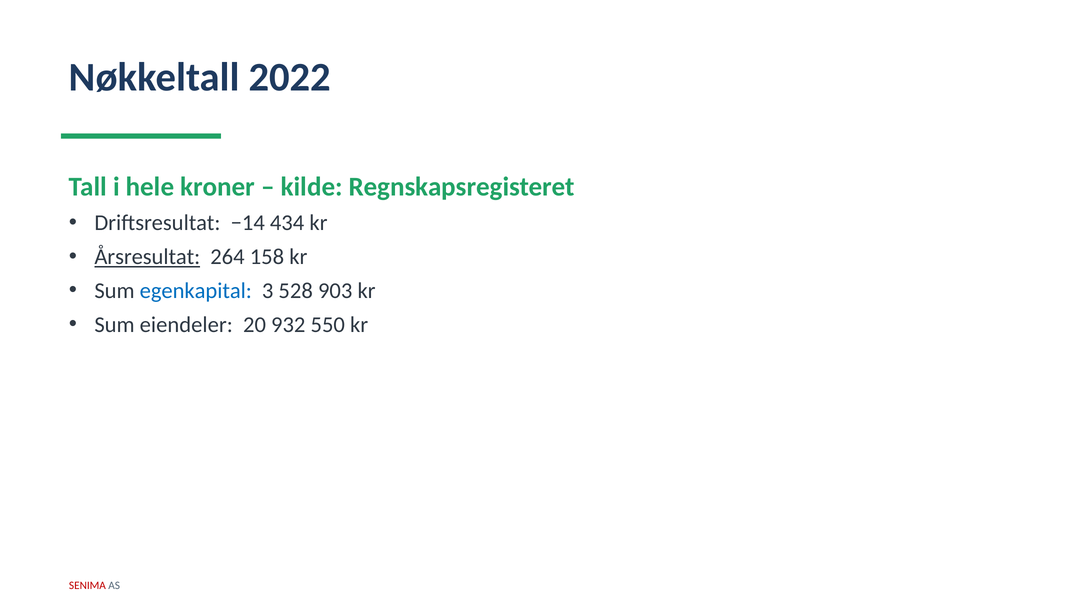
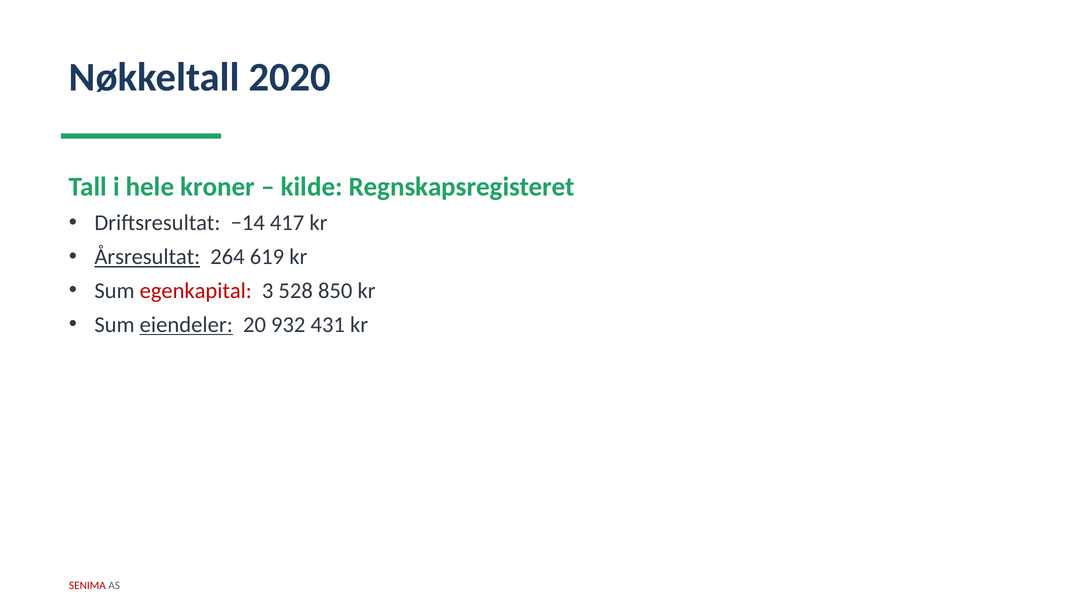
2022: 2022 -> 2020
434: 434 -> 417
158: 158 -> 619
egenkapital colour: blue -> red
903: 903 -> 850
eiendeler underline: none -> present
550: 550 -> 431
